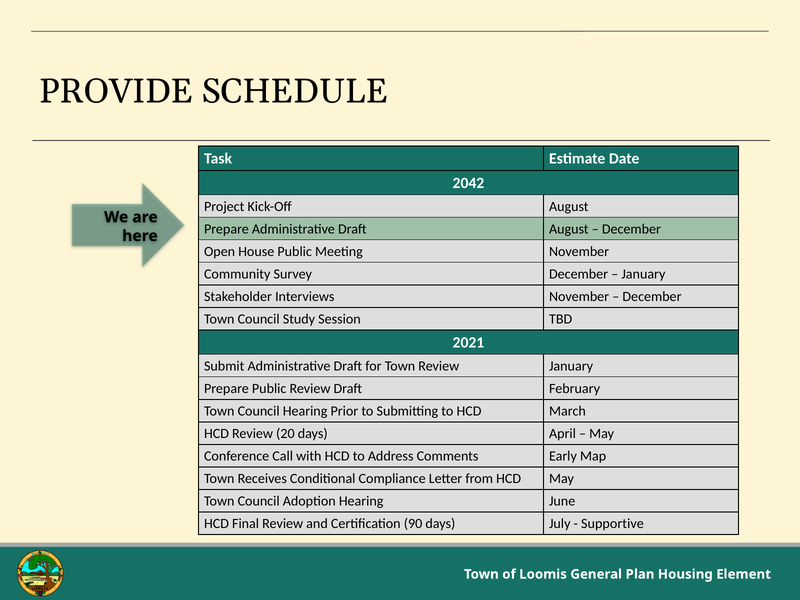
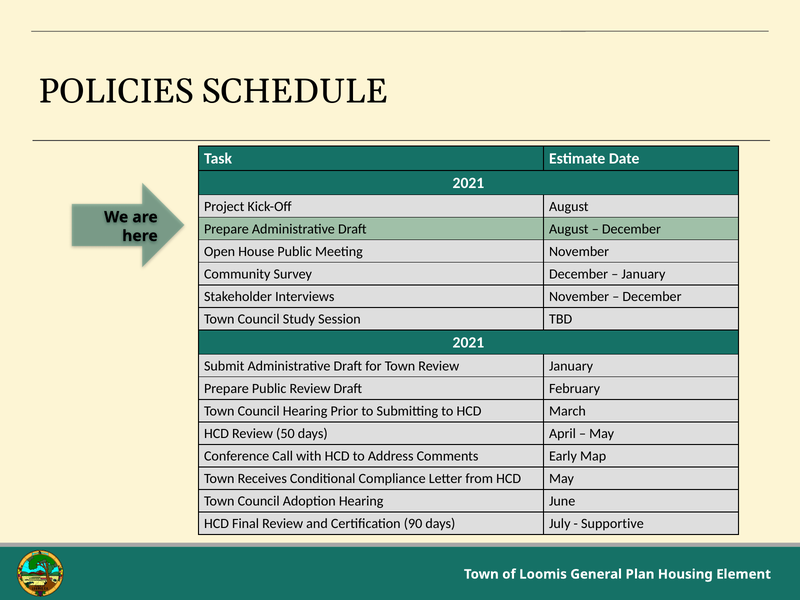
PROVIDE: PROVIDE -> POLICIES
2042 at (468, 183): 2042 -> 2021
20: 20 -> 50
